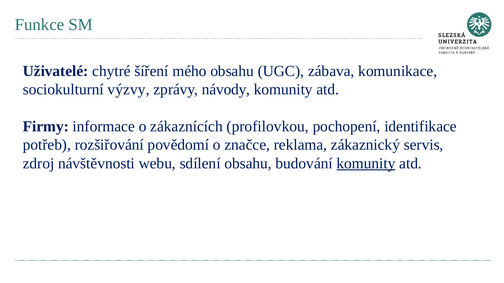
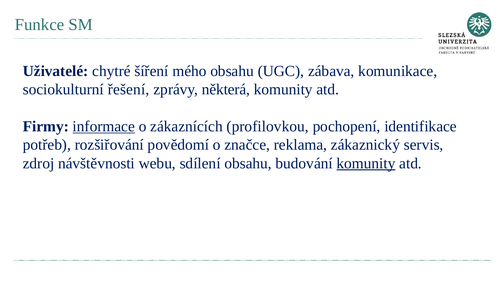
výzvy: výzvy -> řešení
návody: návody -> některá
informace underline: none -> present
